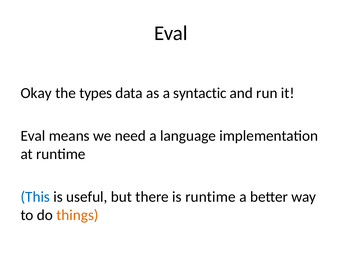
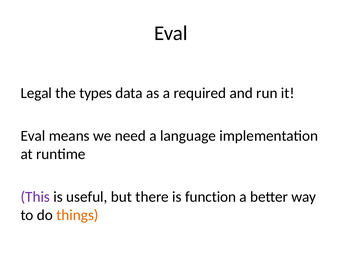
Okay: Okay -> Legal
syntactic: syntactic -> required
This colour: blue -> purple
is runtime: runtime -> function
